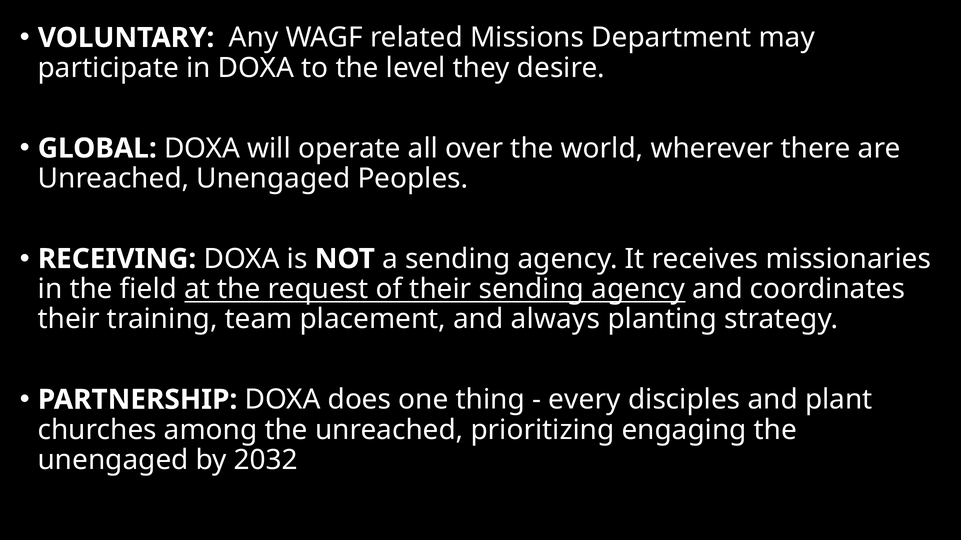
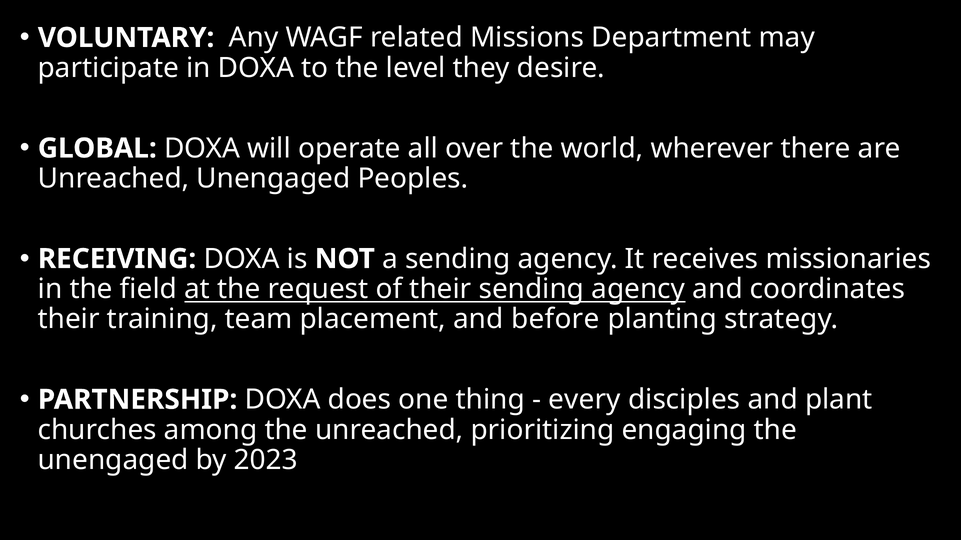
always: always -> before
2032: 2032 -> 2023
